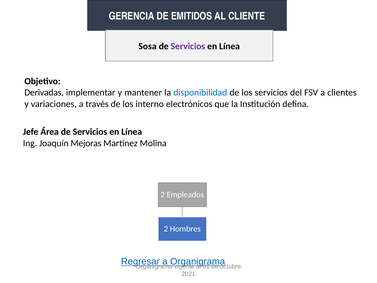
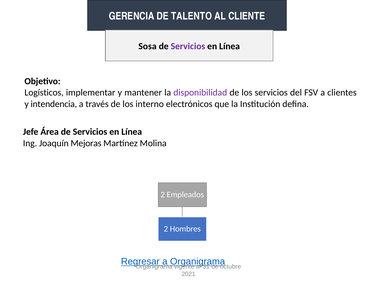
EMITIDOS: EMITIDOS -> TALENTO
Derivadas: Derivadas -> Logísticos
disponibilidad colour: blue -> purple
variaciones: variaciones -> intendencia
